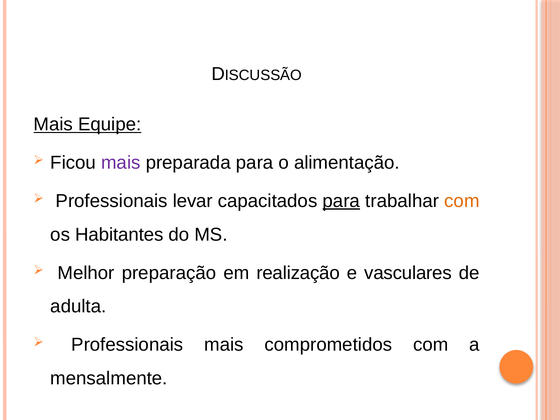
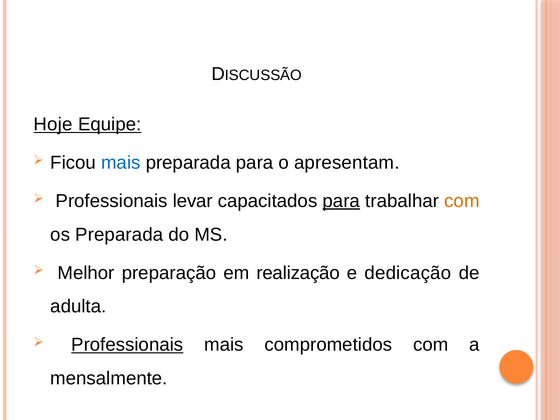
Mais at (53, 124): Mais -> Hoje
mais at (121, 163) colour: purple -> blue
alimentação: alimentação -> apresentam
os Habitantes: Habitantes -> Preparada
vasculares: vasculares -> dedicação
Professionais at (127, 345) underline: none -> present
